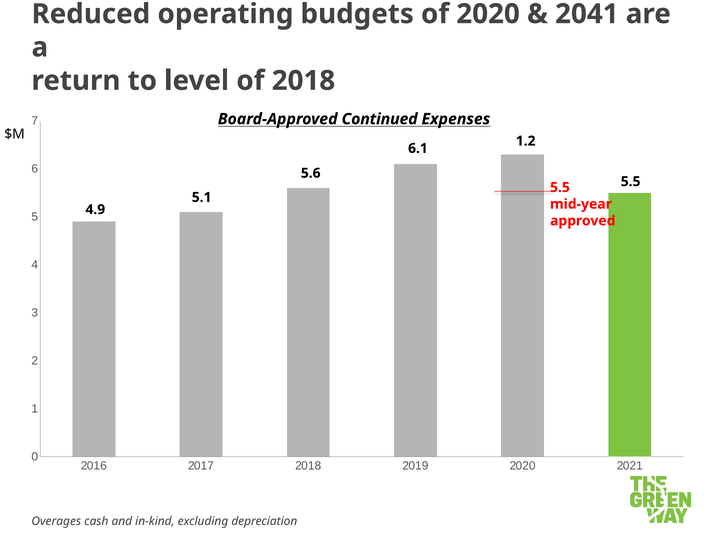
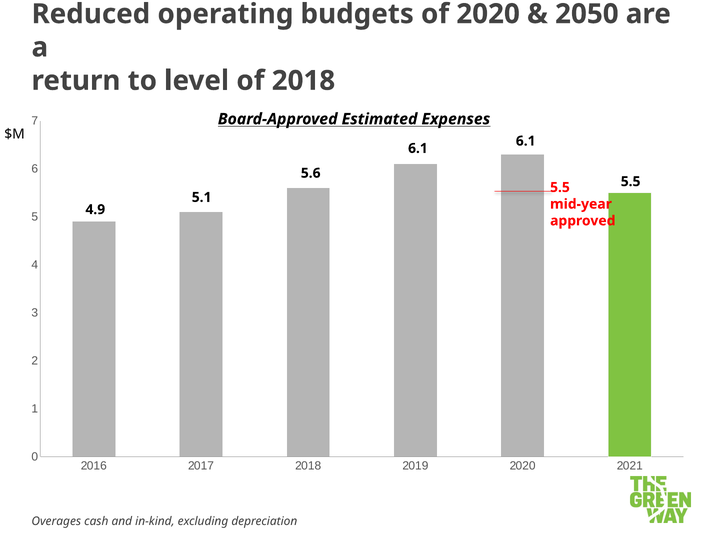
2041: 2041 -> 2050
Continued: Continued -> Estimated
1.2 at (526, 141): 1.2 -> 6.1
